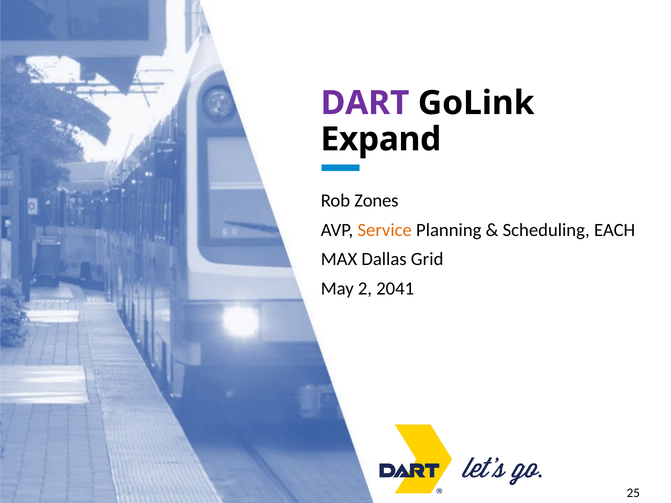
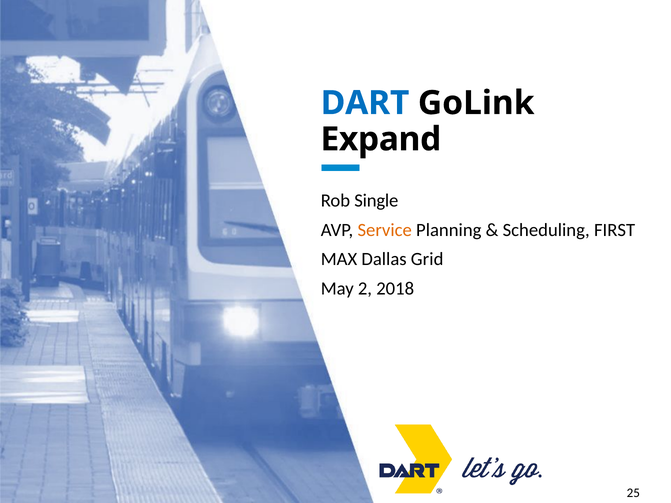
DART colour: purple -> blue
Zones: Zones -> Single
EACH: EACH -> FIRST
2041: 2041 -> 2018
